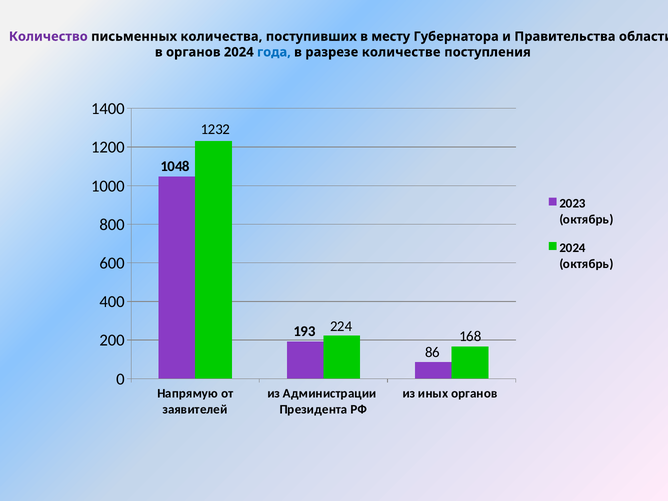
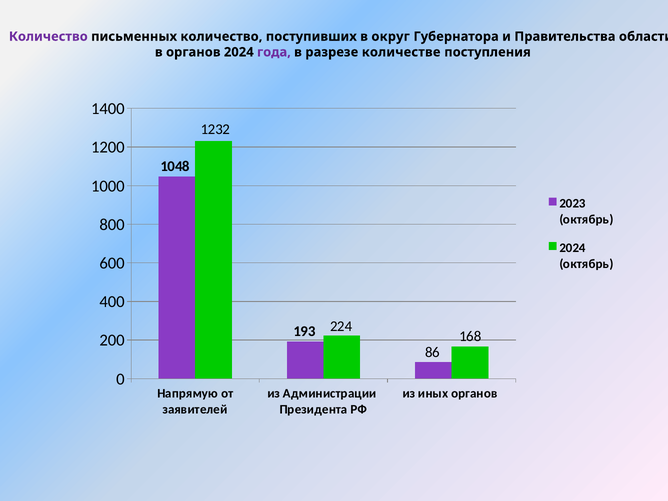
письменных количества: количества -> количество
месту: месту -> округ
года colour: blue -> purple
